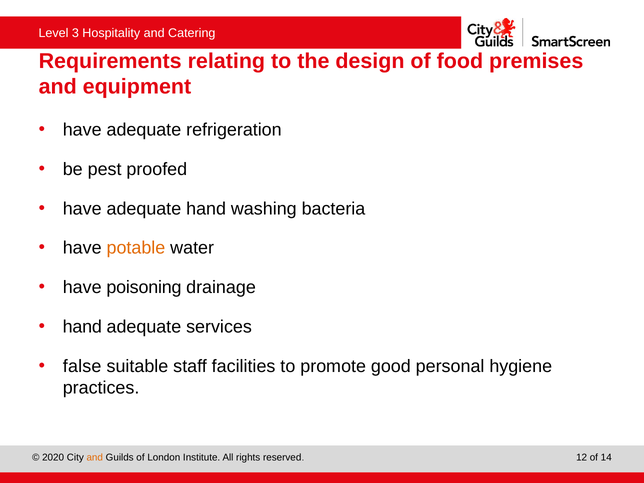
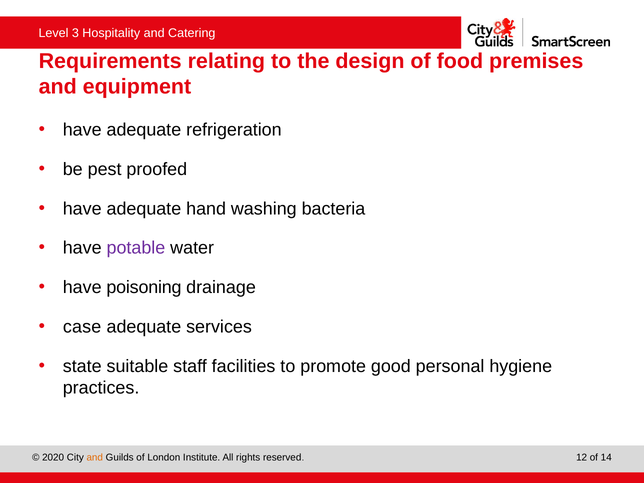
potable colour: orange -> purple
hand at (82, 327): hand -> case
false: false -> state
